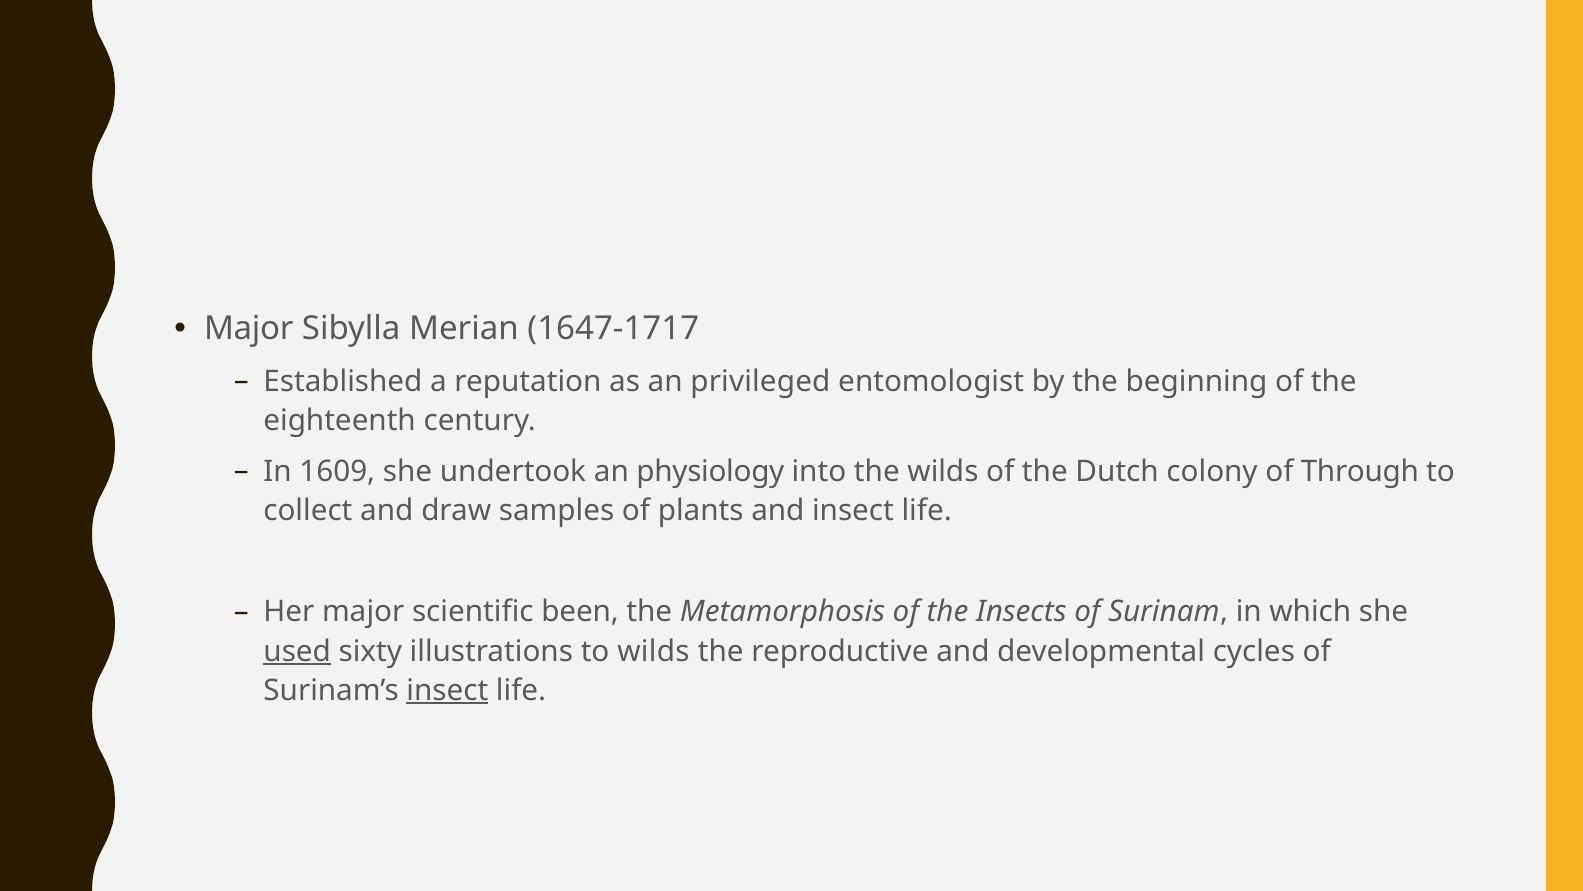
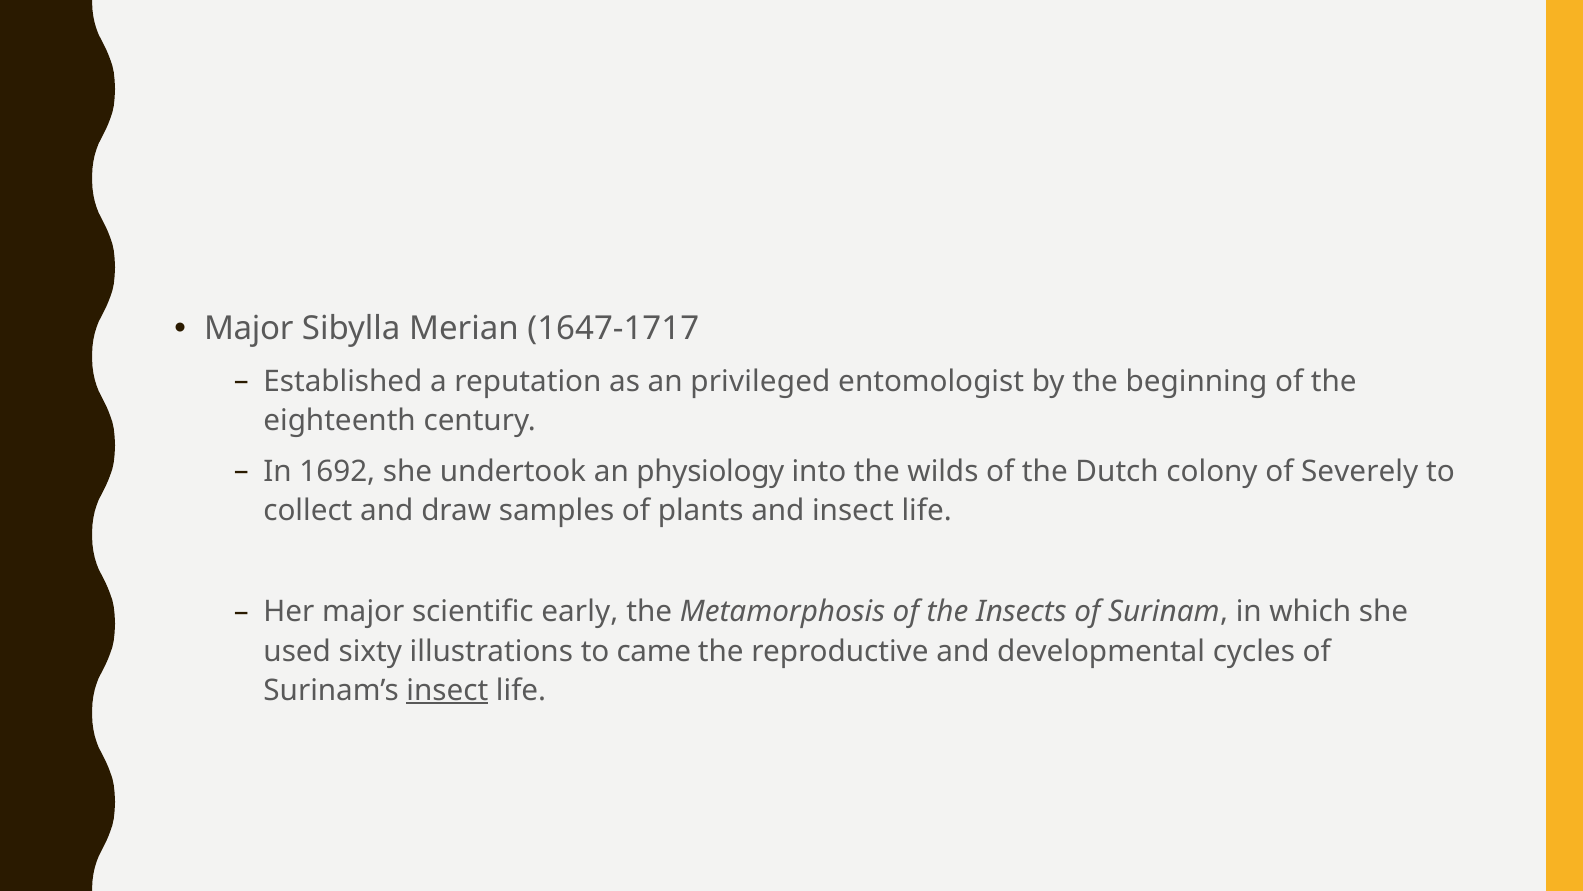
1609: 1609 -> 1692
Through: Through -> Severely
been: been -> early
used underline: present -> none
to wilds: wilds -> came
